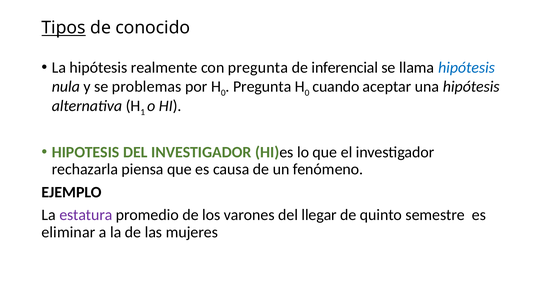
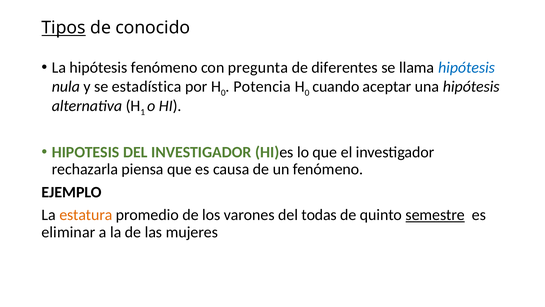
hipótesis realmente: realmente -> fenómeno
inferencial: inferencial -> diferentes
problemas: problemas -> estadística
Pregunta at (262, 86): Pregunta -> Potencia
estatura colour: purple -> orange
llegar: llegar -> todas
semestre underline: none -> present
